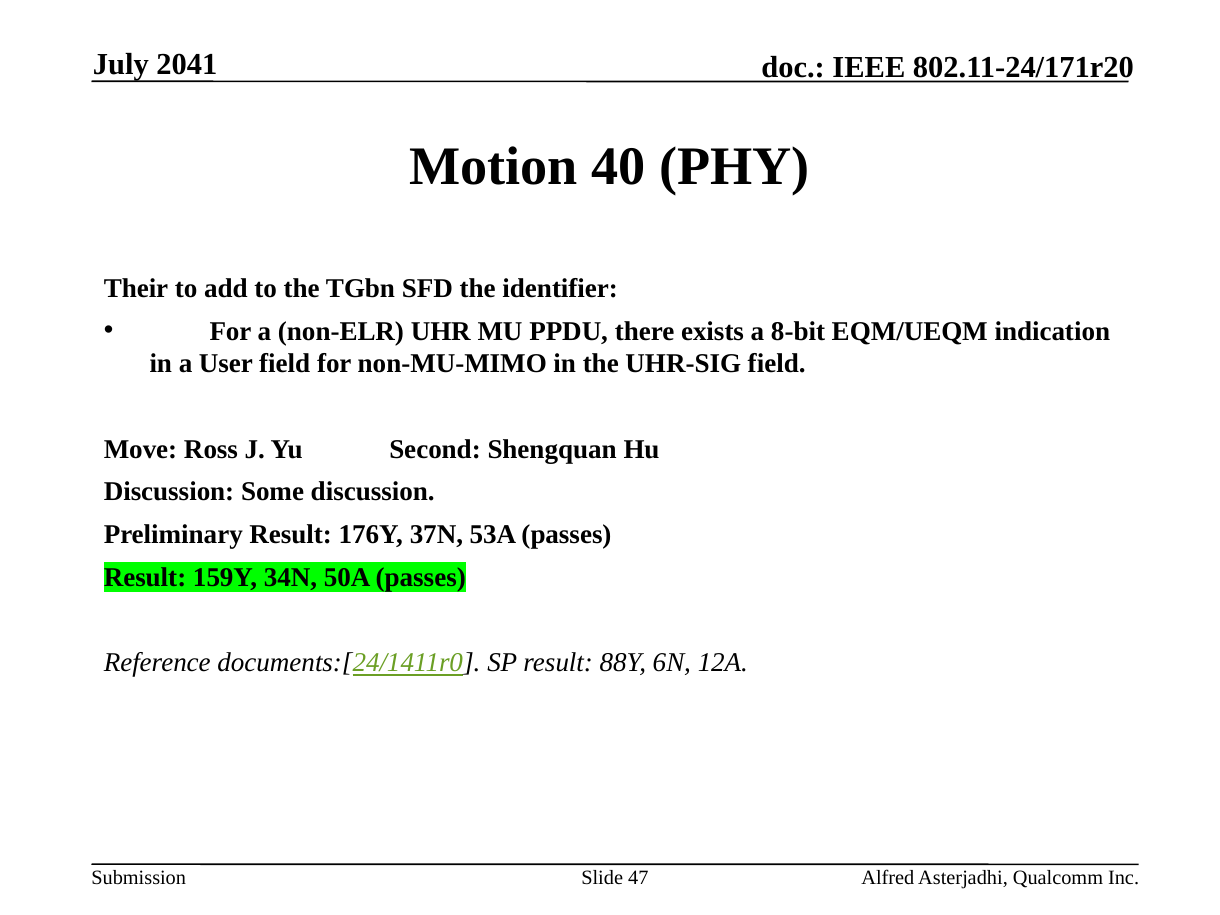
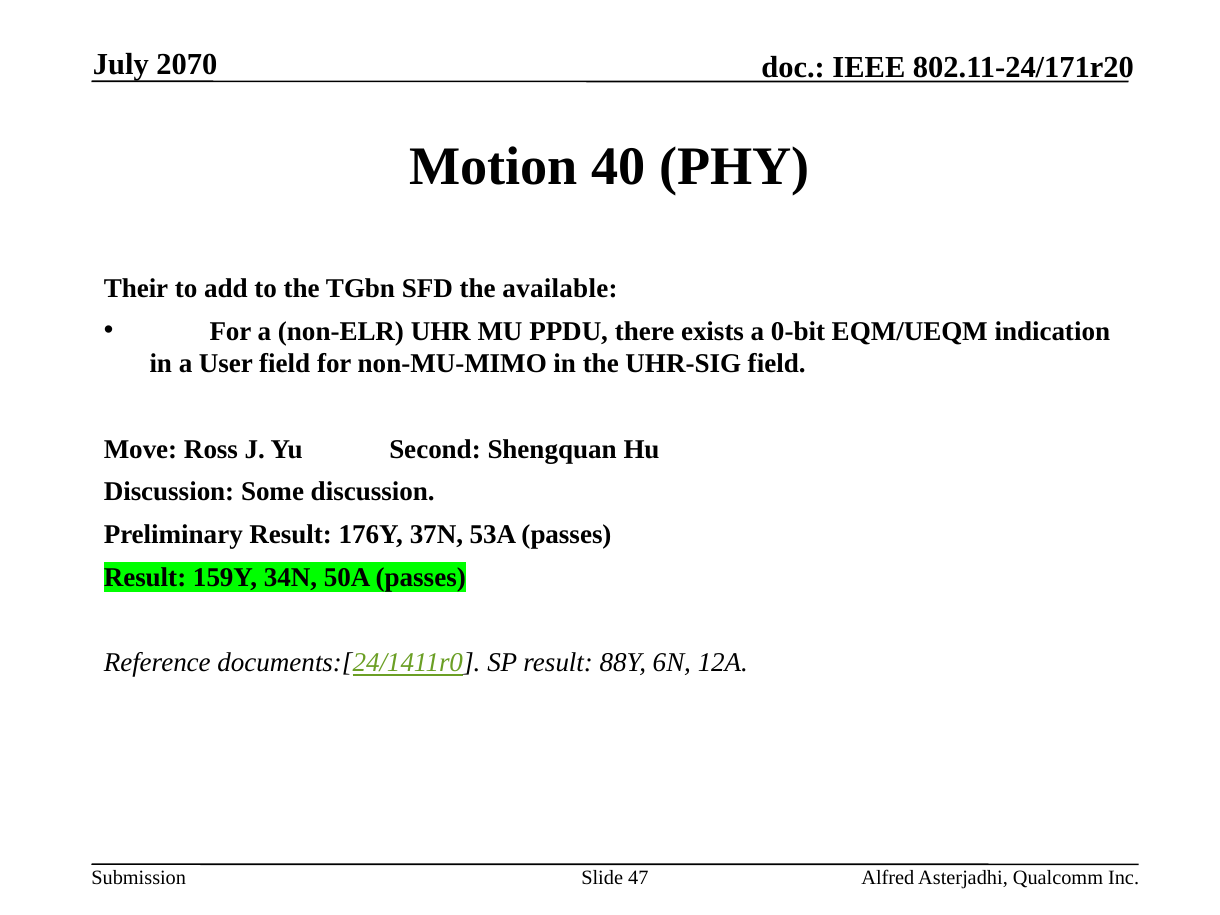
2041: 2041 -> 2070
identifier: identifier -> available
8-bit: 8-bit -> 0-bit
